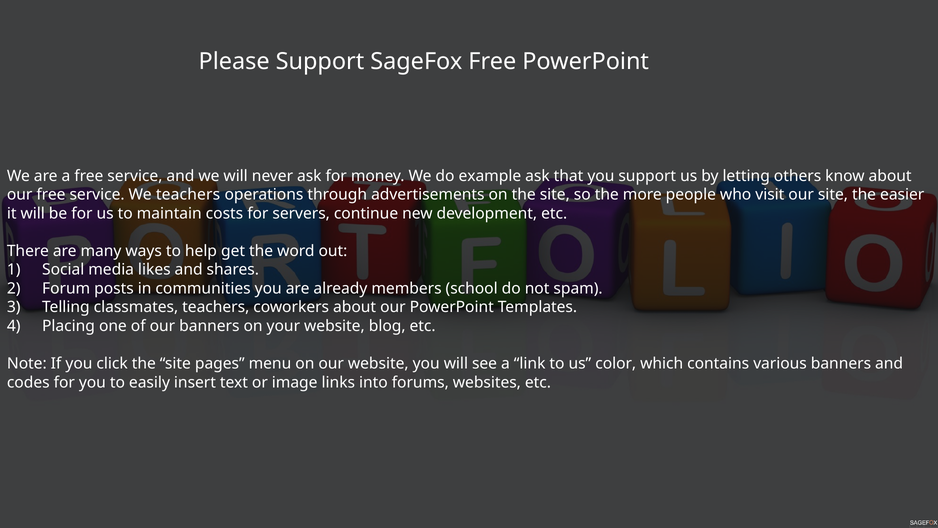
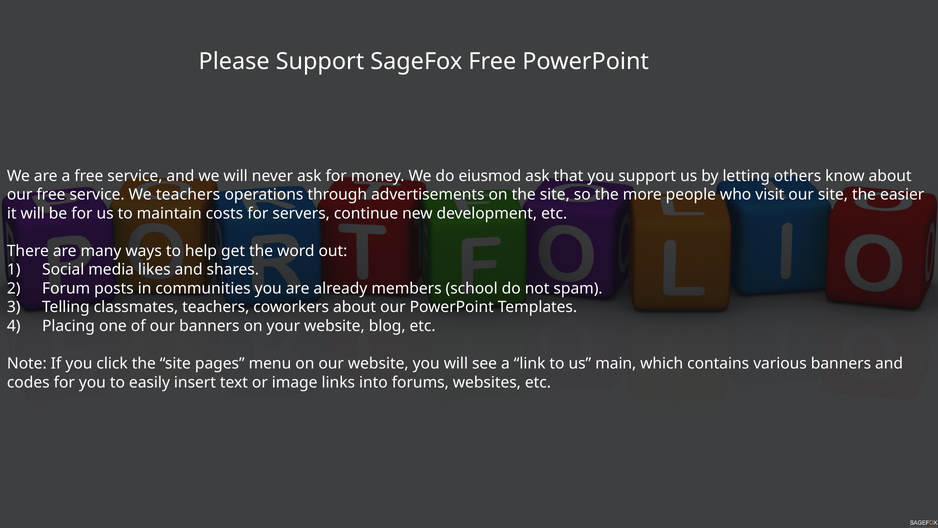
example: example -> eiusmod
color: color -> main
